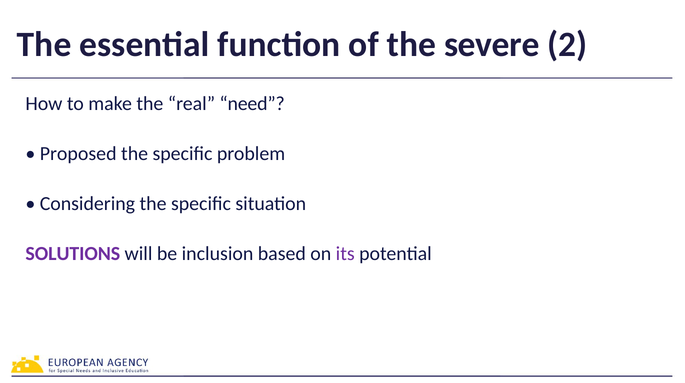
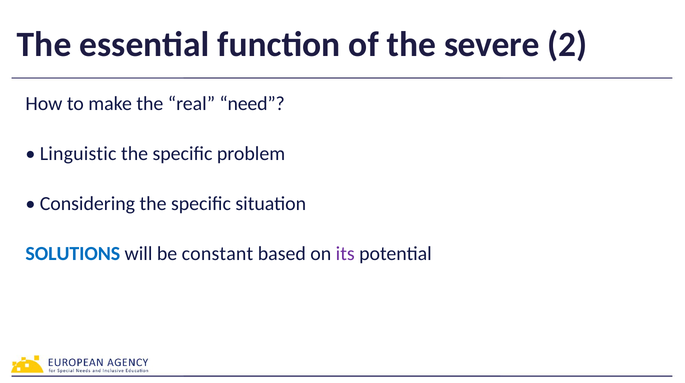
Proposed: Proposed -> Linguistic
SOLUTIONS colour: purple -> blue
inclusion: inclusion -> constant
